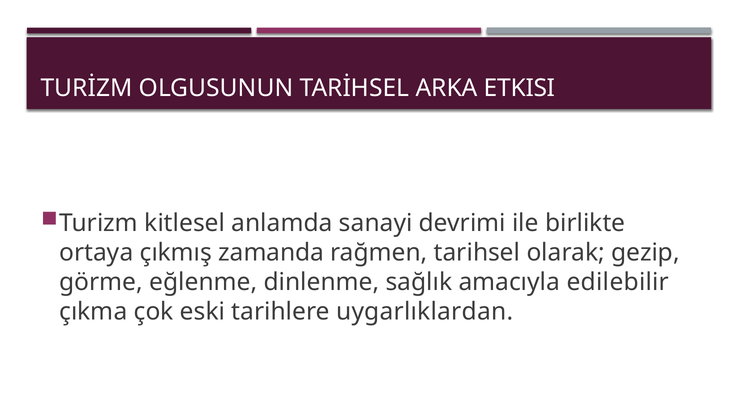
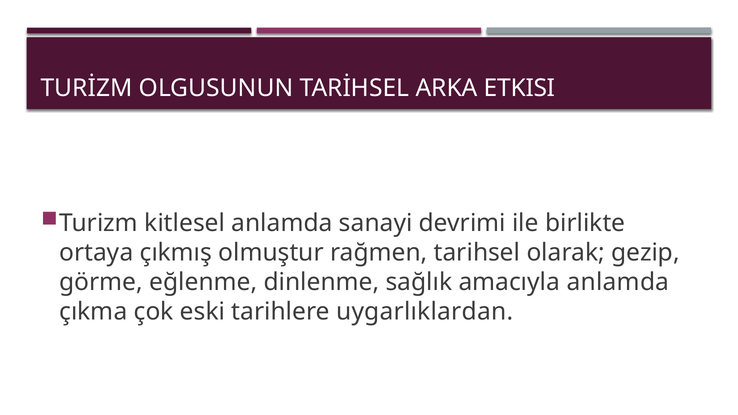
zamanda: zamanda -> olmuştur
amacıyla edilebilir: edilebilir -> anlamda
